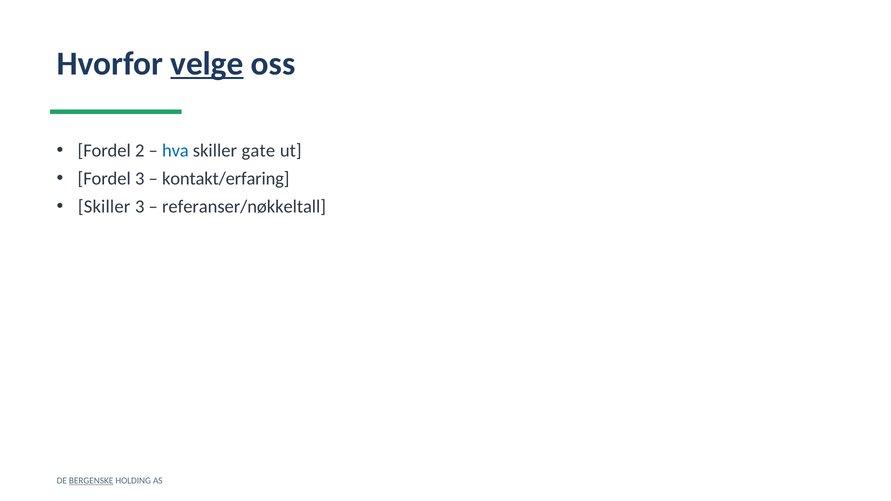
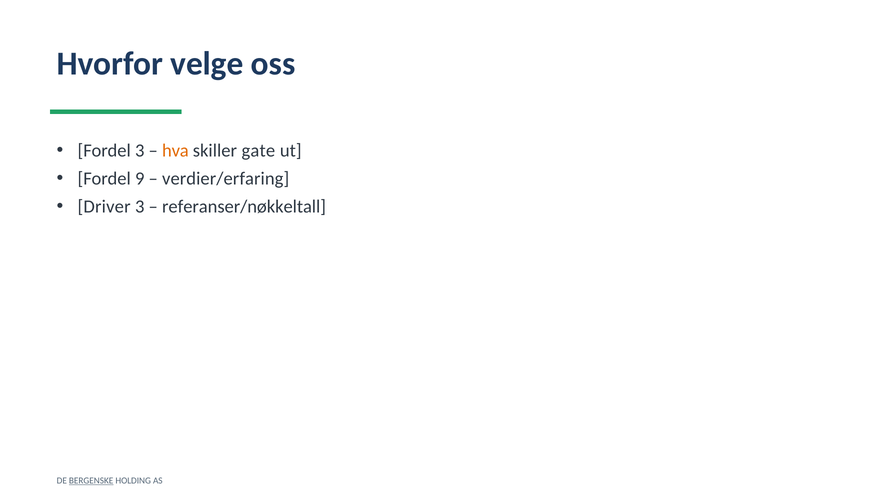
velge underline: present -> none
Fordel 2: 2 -> 3
hva colour: blue -> orange
Fordel 3: 3 -> 9
kontakt/erfaring: kontakt/erfaring -> verdier/erfaring
Skiller at (104, 207): Skiller -> Driver
